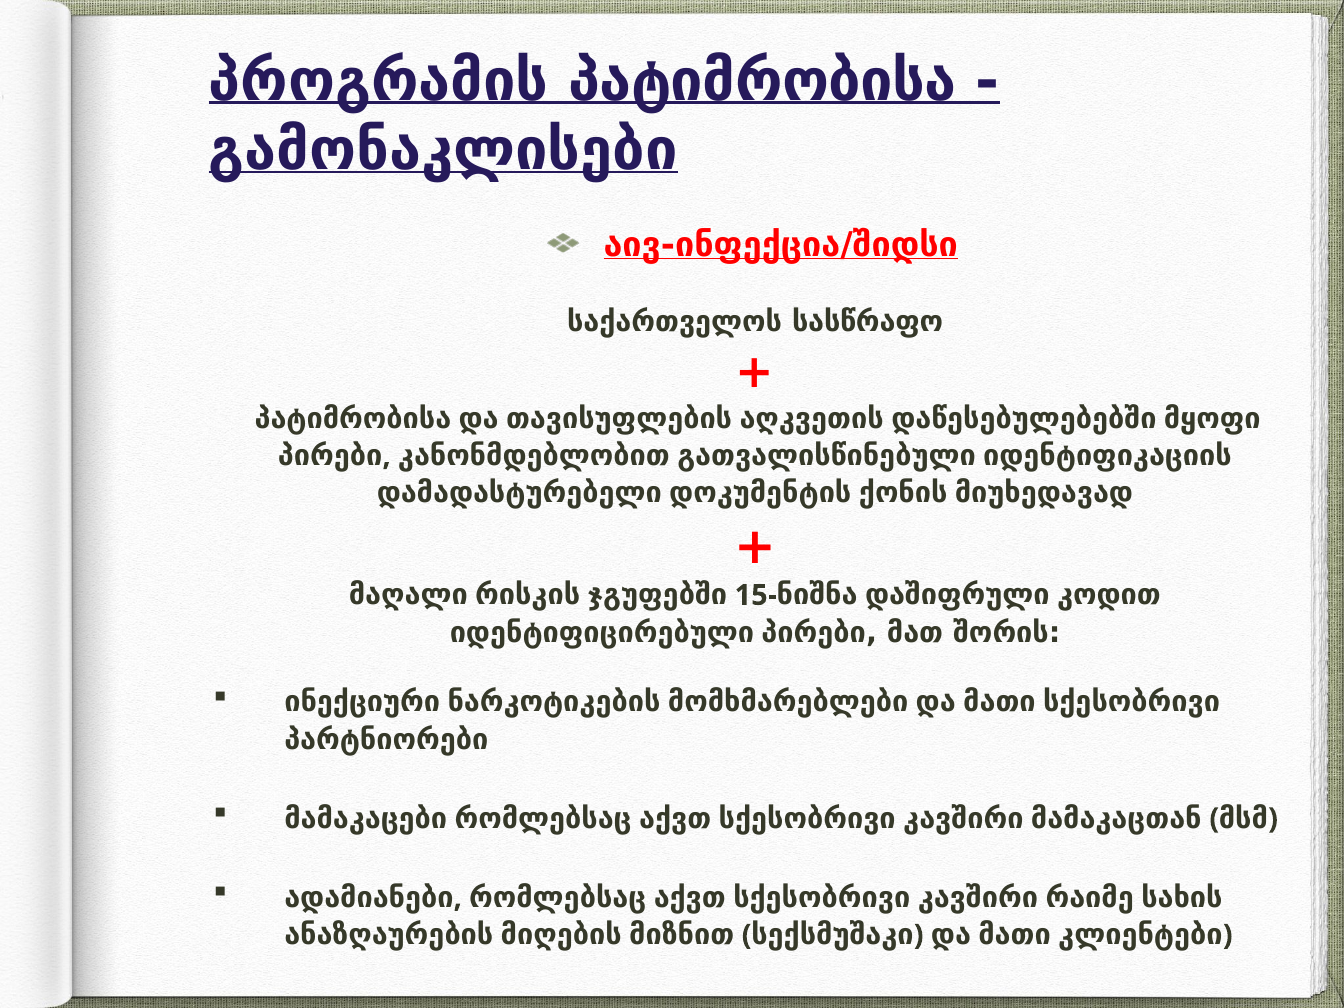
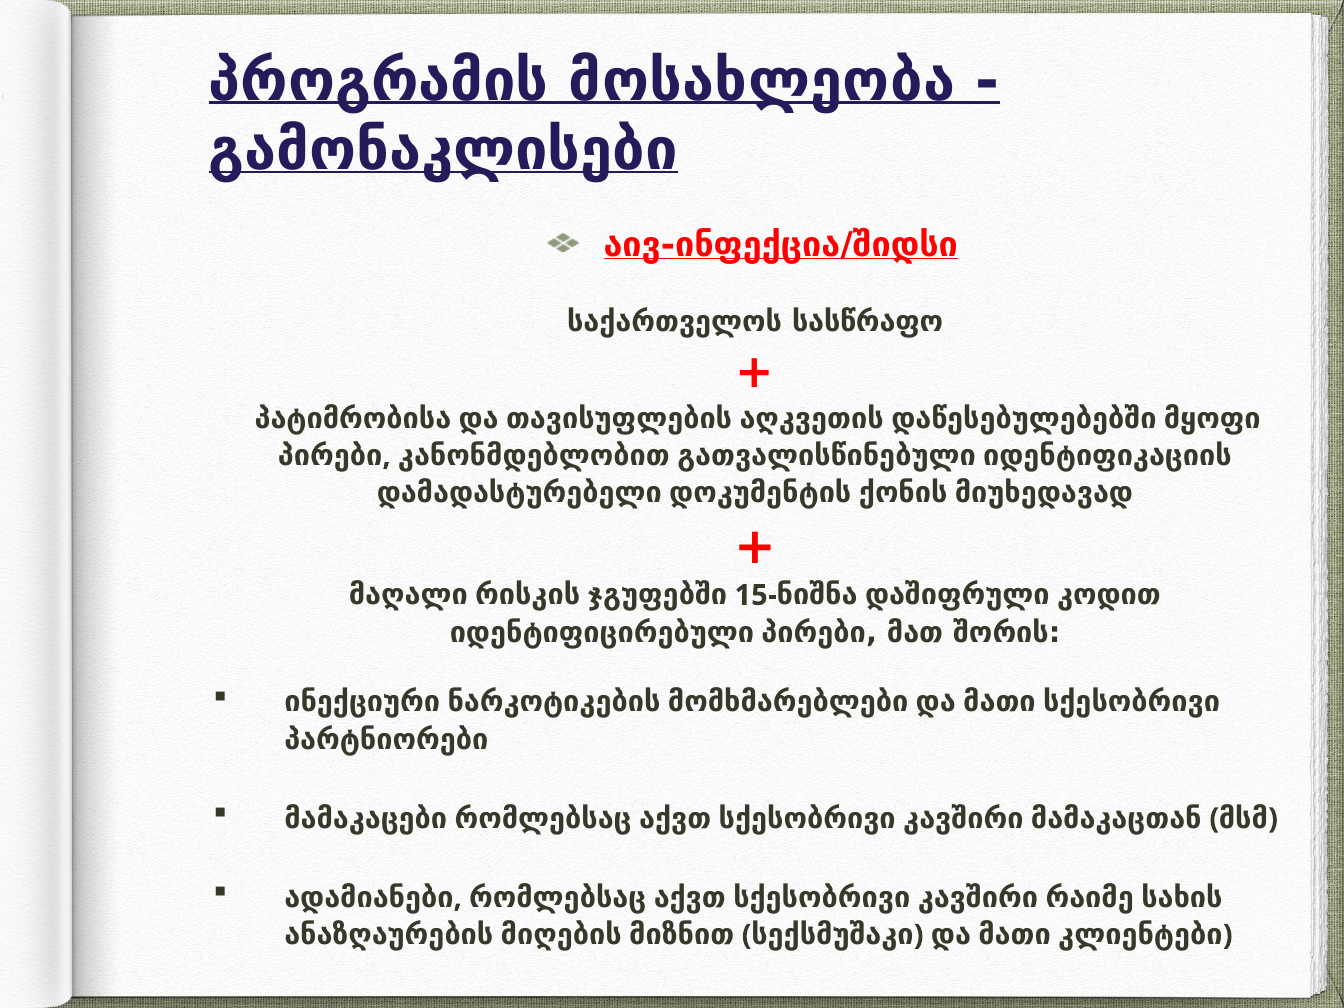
პროგრამის პატიმრობისა: პატიმრობისა -> მოსახლეობა
